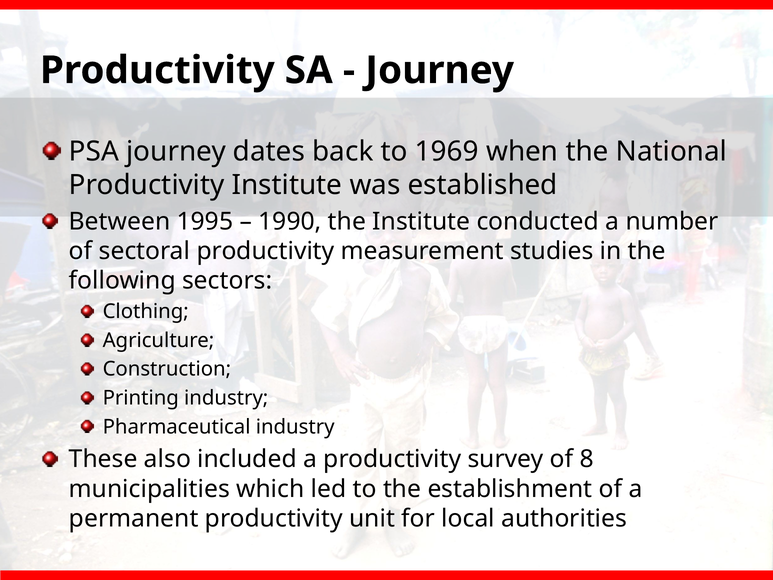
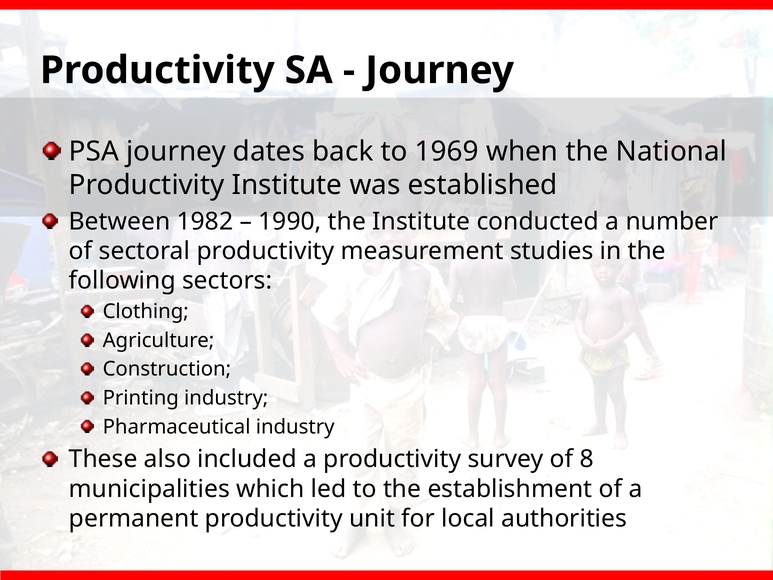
1995: 1995 -> 1982
